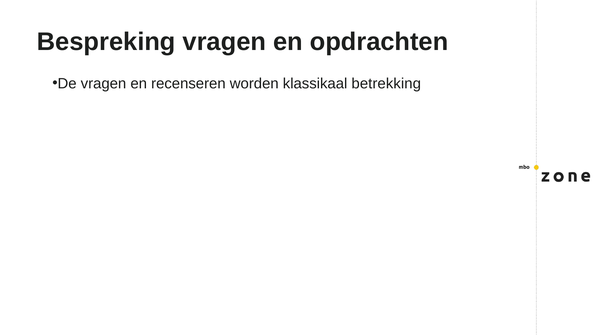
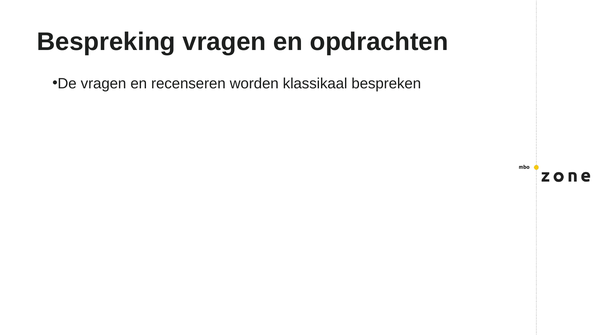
betrekking: betrekking -> bespreken
